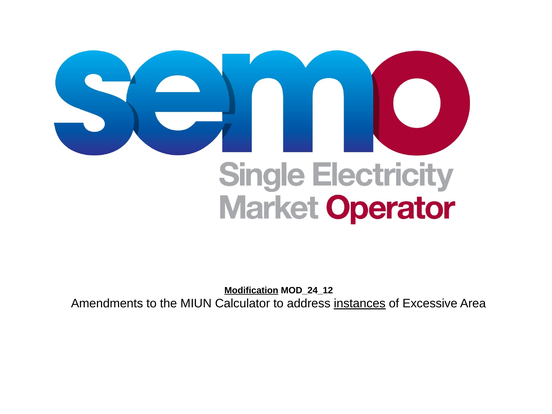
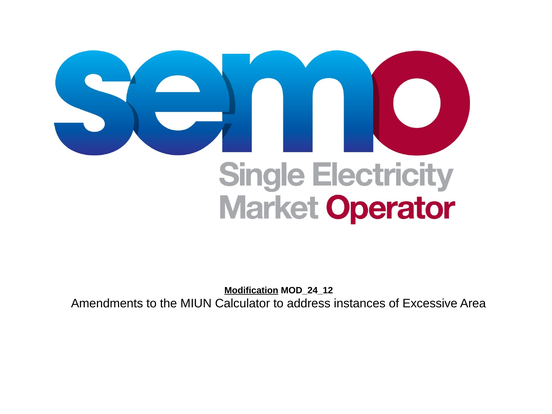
instances underline: present -> none
